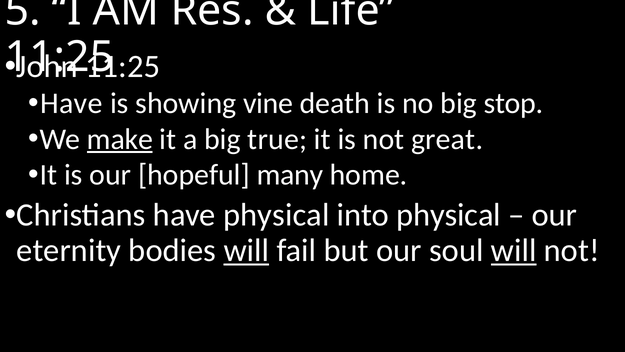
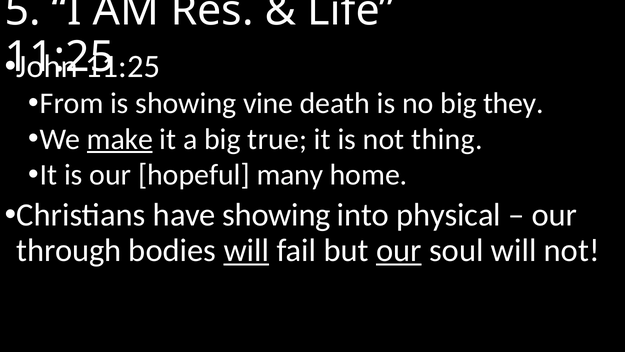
Have at (71, 103): Have -> From
stop: stop -> they
great: great -> thing
have physical: physical -> showing
eternity: eternity -> through
our at (399, 250) underline: none -> present
will at (514, 250) underline: present -> none
